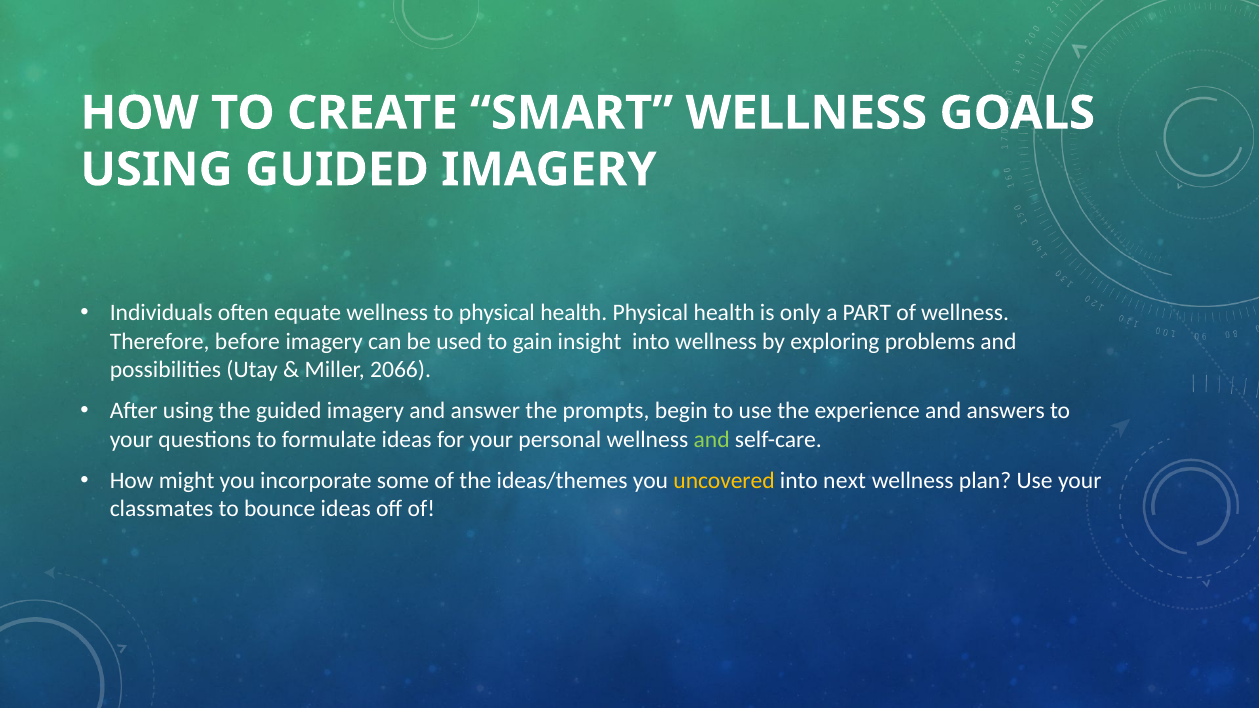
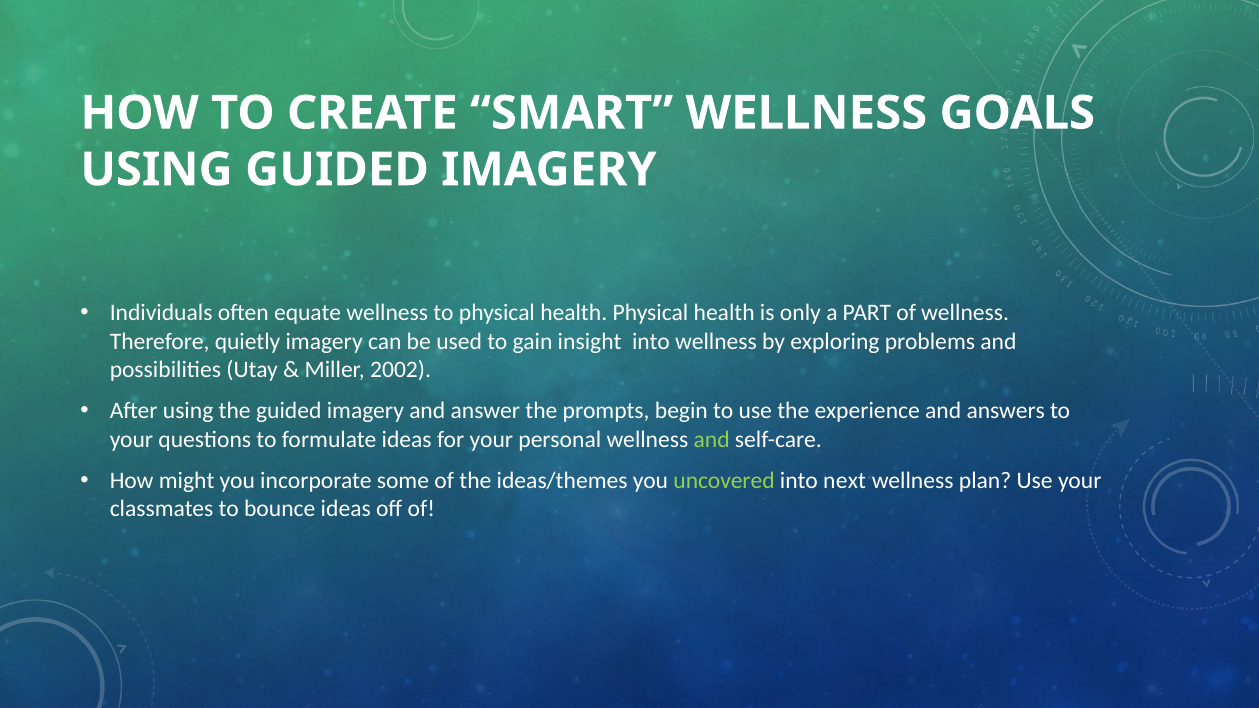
before: before -> quietly
2066: 2066 -> 2002
uncovered colour: yellow -> light green
